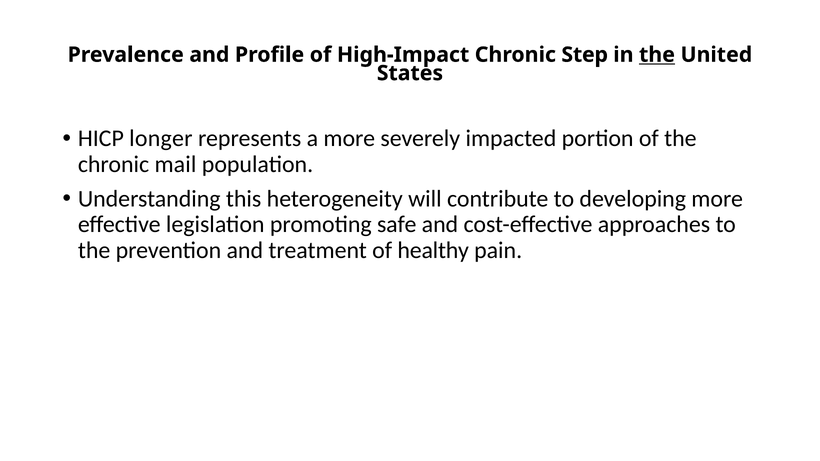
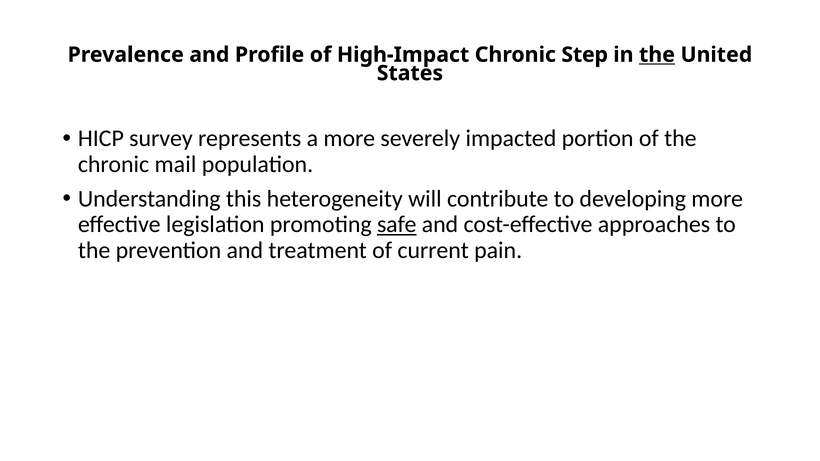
longer: longer -> survey
safe underline: none -> present
healthy: healthy -> current
